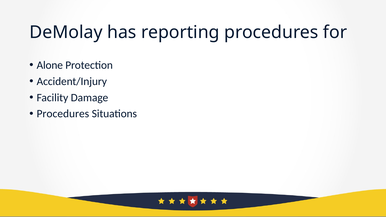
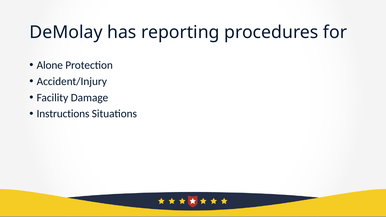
Procedures at (63, 114): Procedures -> Instructions
